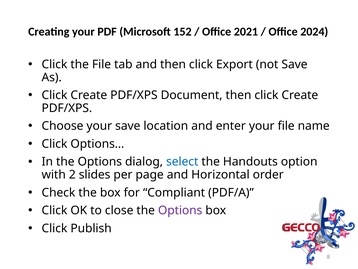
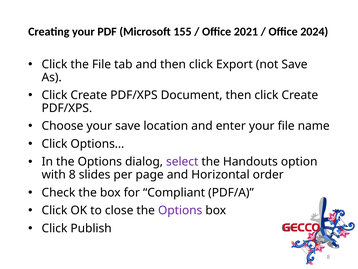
152: 152 -> 155
select colour: blue -> purple
with 2: 2 -> 8
